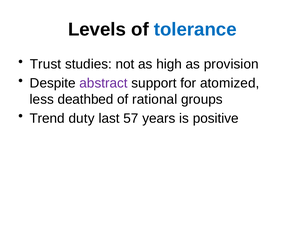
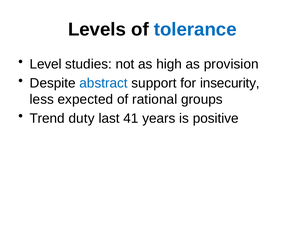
Trust: Trust -> Level
abstract colour: purple -> blue
atomized: atomized -> insecurity
deathbed: deathbed -> expected
57: 57 -> 41
